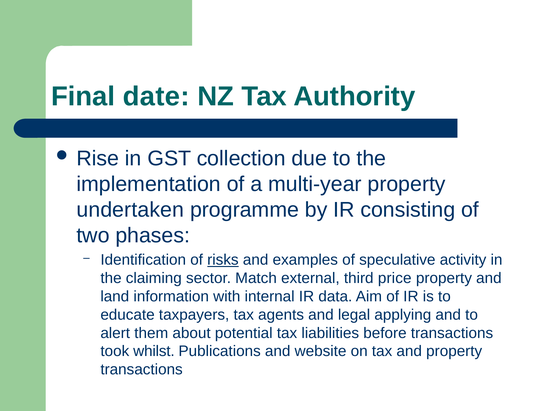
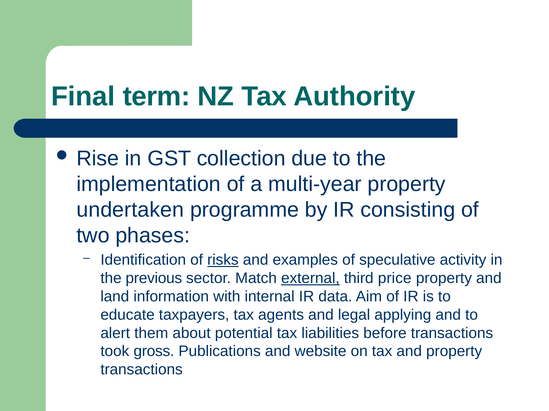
date: date -> term
claiming: claiming -> previous
external underline: none -> present
whilst: whilst -> gross
